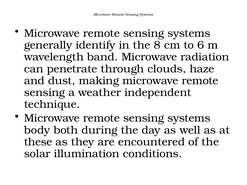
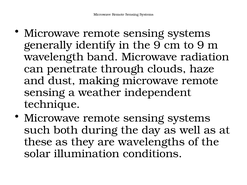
the 8: 8 -> 9
to 6: 6 -> 9
body: body -> such
encountered: encountered -> wavelengths
